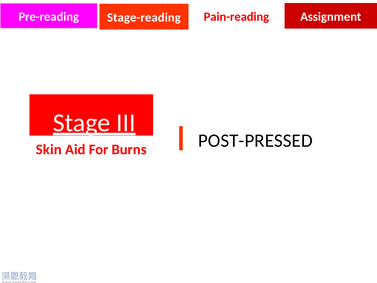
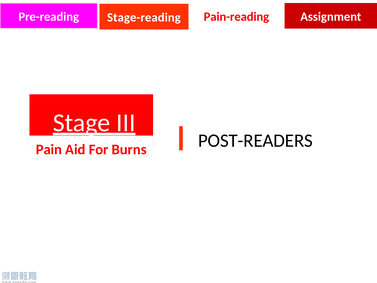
POST-PRESSED: POST-PRESSED -> POST-READERS
Skin: Skin -> Pain
